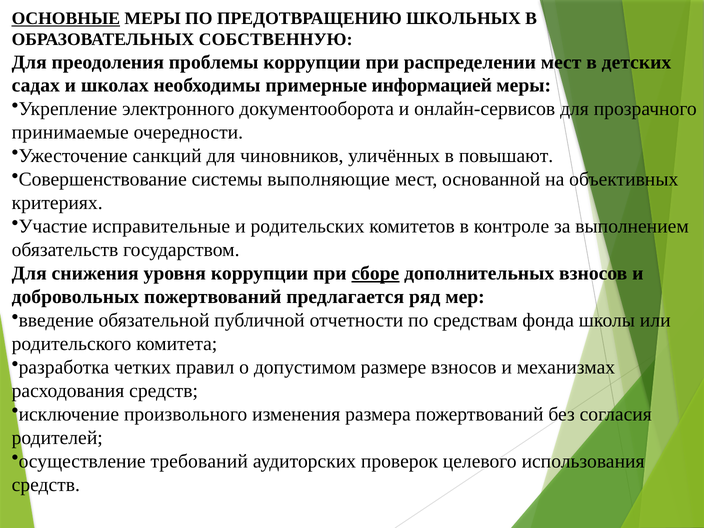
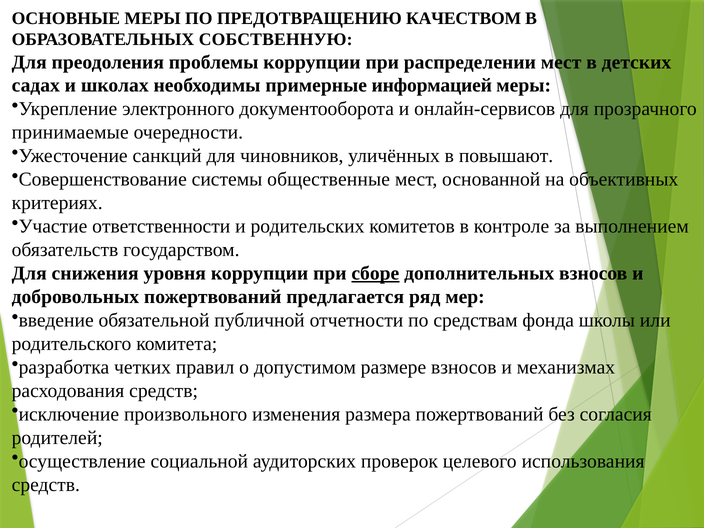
ОСНОВНЫЕ underline: present -> none
ШКОЛЬНЫХ: ШКОЛЬНЫХ -> КАЧЕСТВОМ
выполняющие: выполняющие -> общественные
исправительные: исправительные -> ответственности
требований: требований -> социальной
